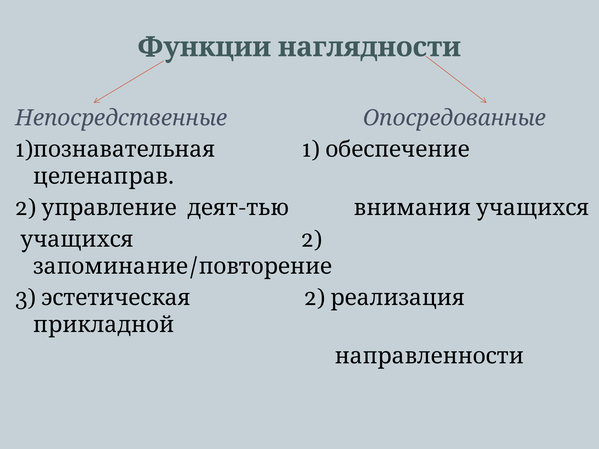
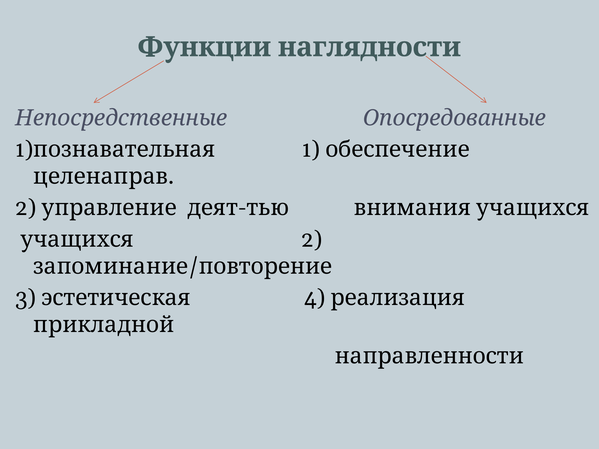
3 2: 2 -> 4
